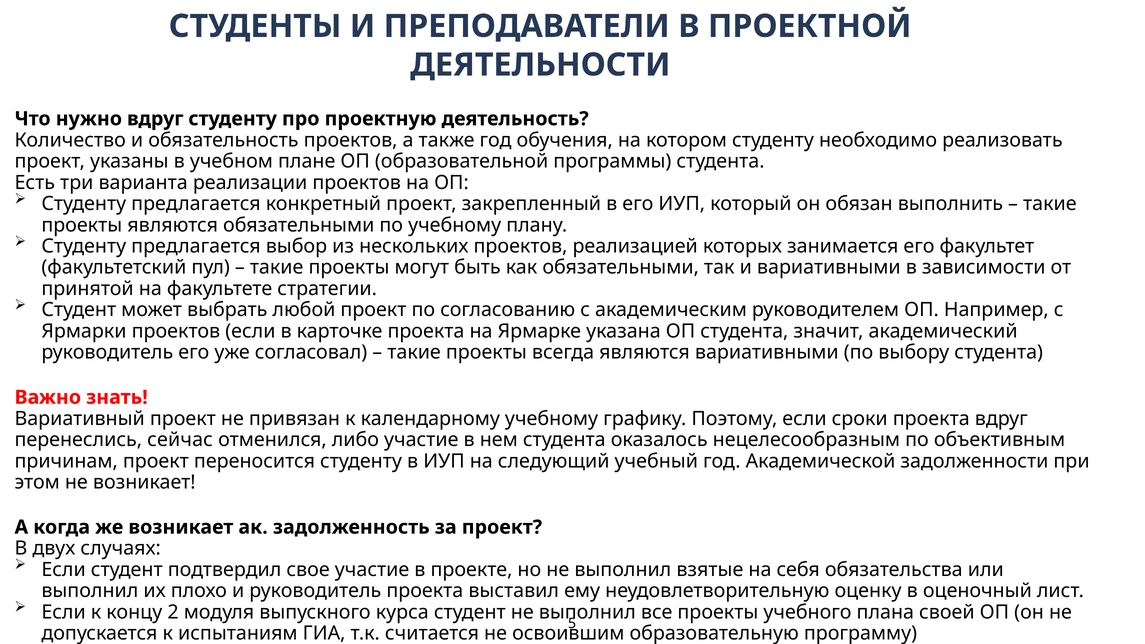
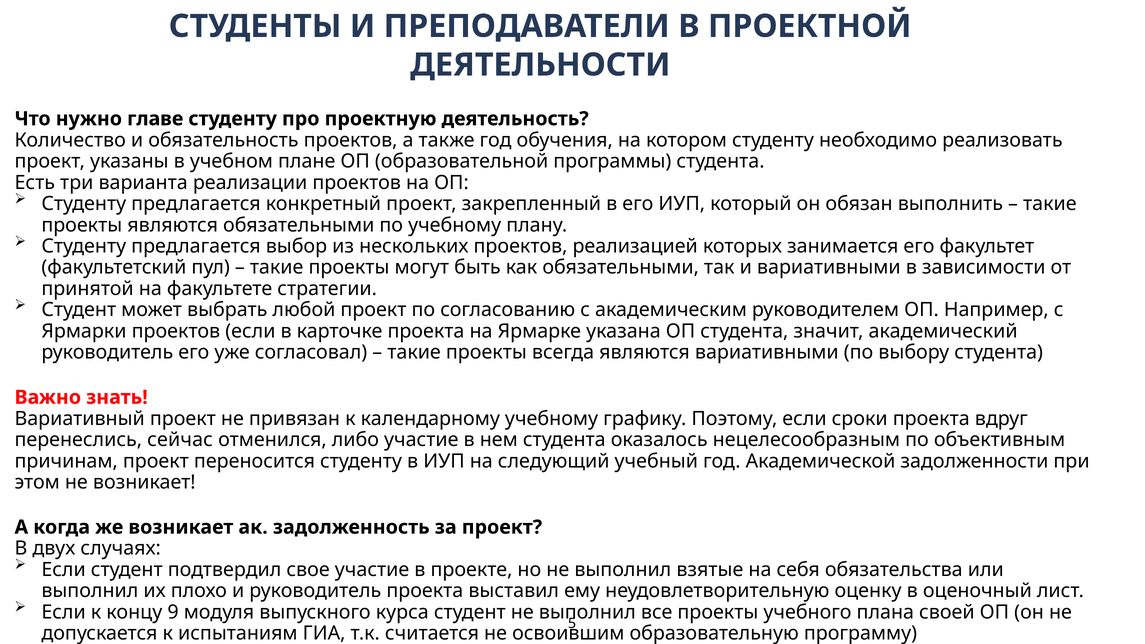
нужно вдруг: вдруг -> главе
2: 2 -> 9
